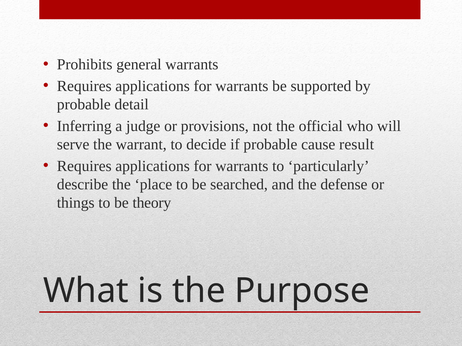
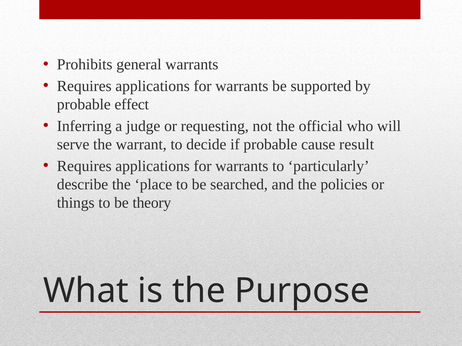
detail: detail -> effect
provisions: provisions -> requesting
defense: defense -> policies
